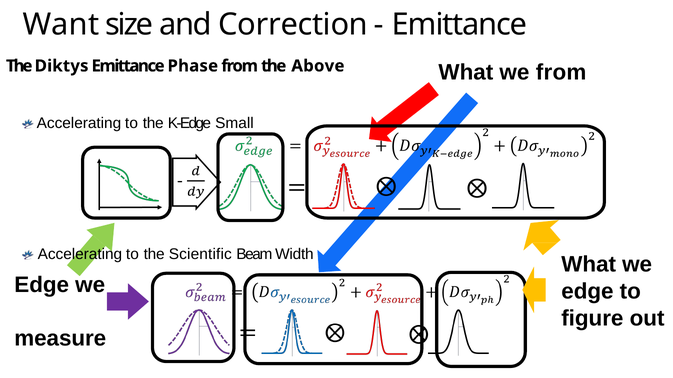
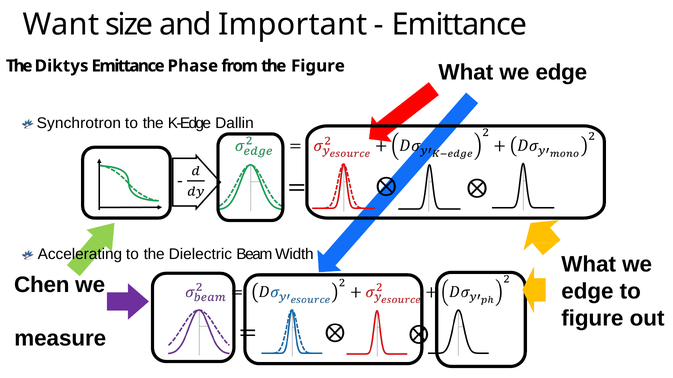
Correction: Correction -> Important
the Above: Above -> Figure
from at (561, 73): from -> edge
Accelerating at (79, 123): Accelerating -> Synchrotron
Small: Small -> Dallin
Scientific: Scientific -> Dielectric
Edge at (42, 285): Edge -> Chen
